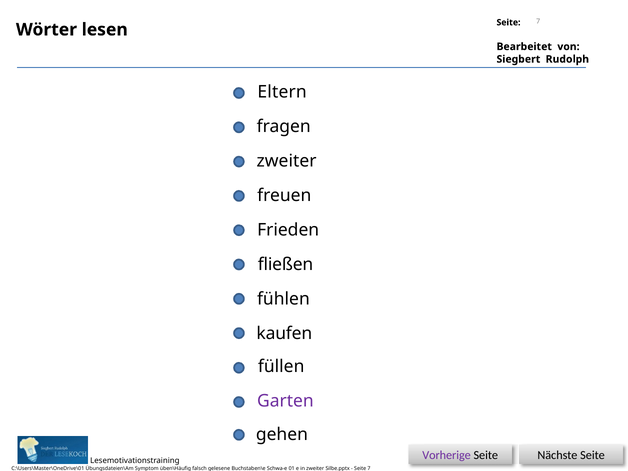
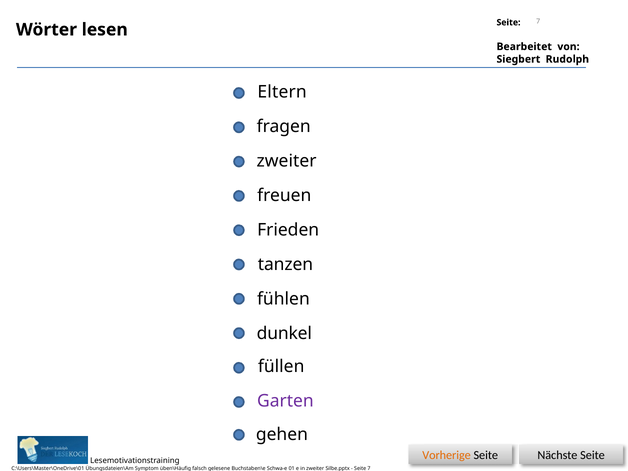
fließen: fließen -> tanzen
kaufen: kaufen -> dunkel
Vorherige colour: purple -> orange
